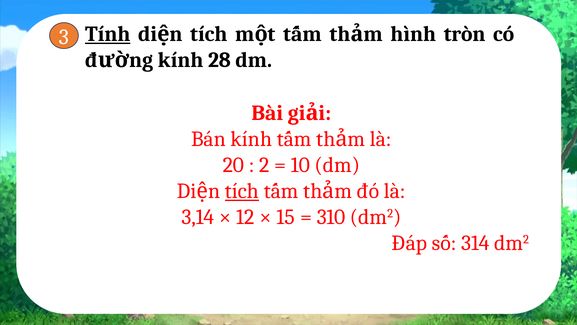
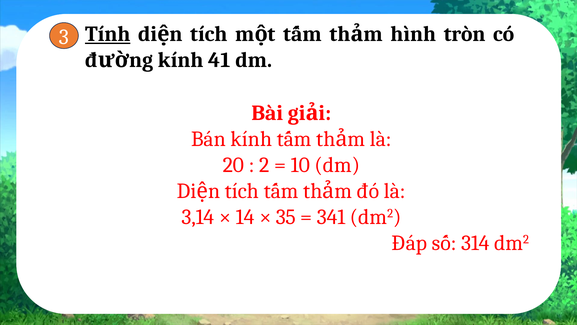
28: 28 -> 41
tích at (242, 191) underline: present -> none
12: 12 -> 14
15: 15 -> 35
310: 310 -> 341
